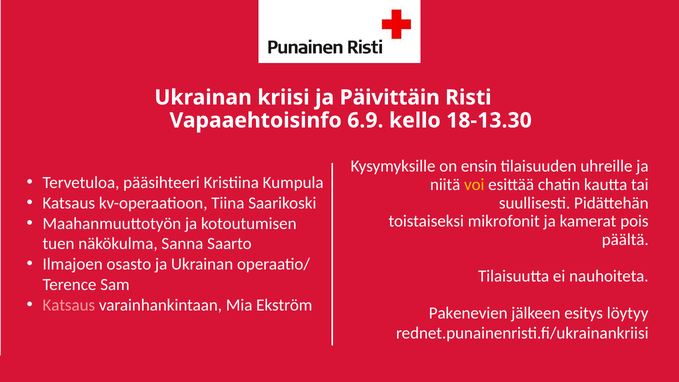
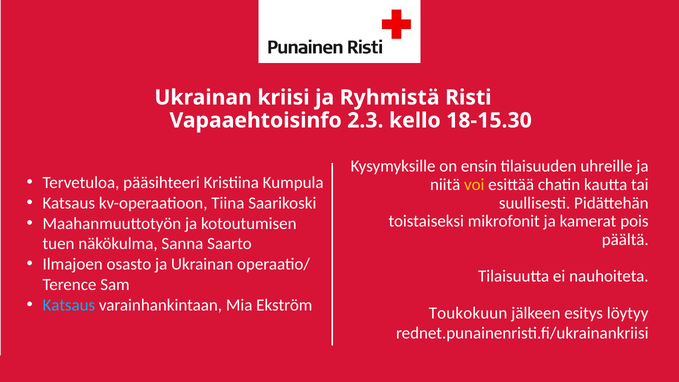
Päivittäin: Päivittäin -> Ryhmistä
6.9: 6.9 -> 2.3
18-13.30: 18-13.30 -> 18-15.30
Katsaus at (69, 305) colour: pink -> light blue
Pakenevien: Pakenevien -> Toukokuun
